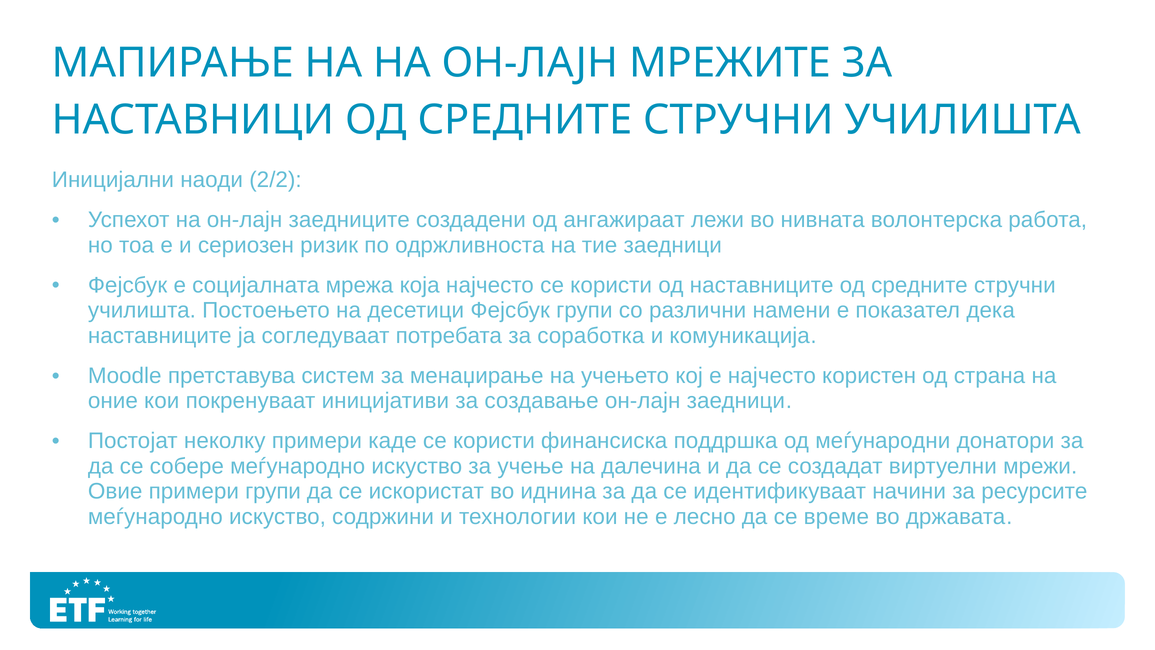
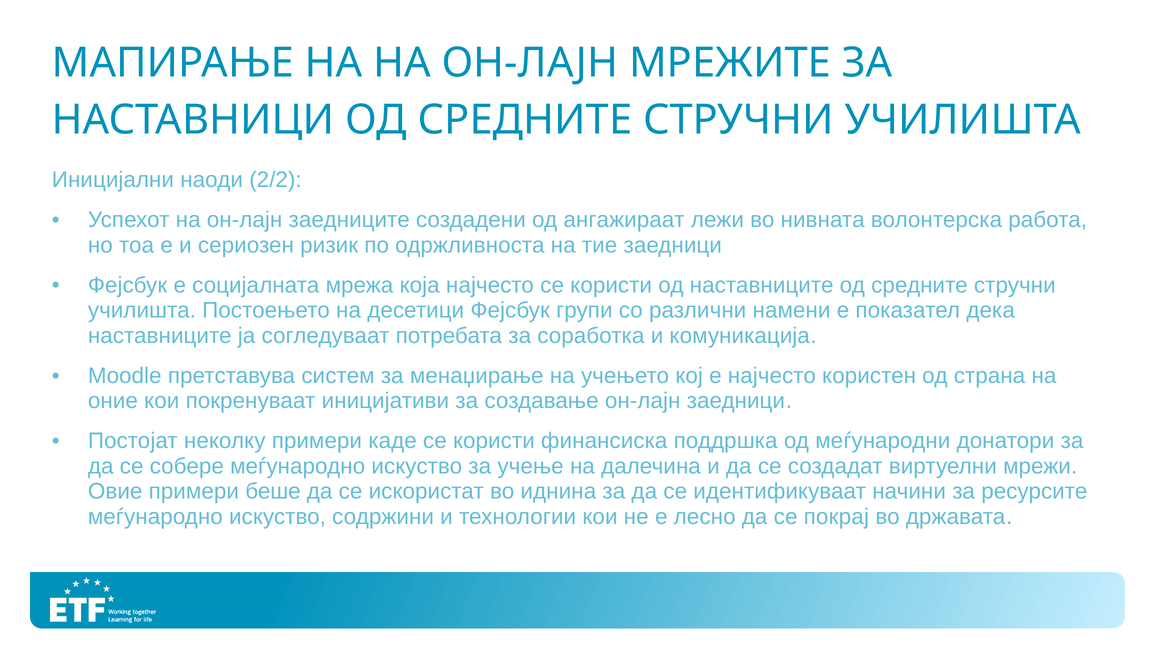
примери групи: групи -> беше
време: време -> покрај
